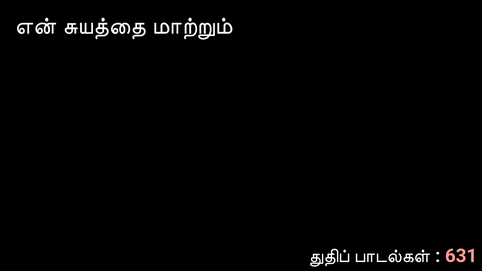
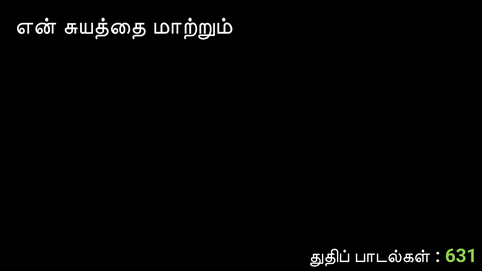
631 colour: pink -> light green
